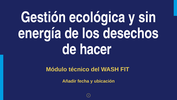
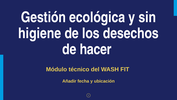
energía: energía -> higiene
